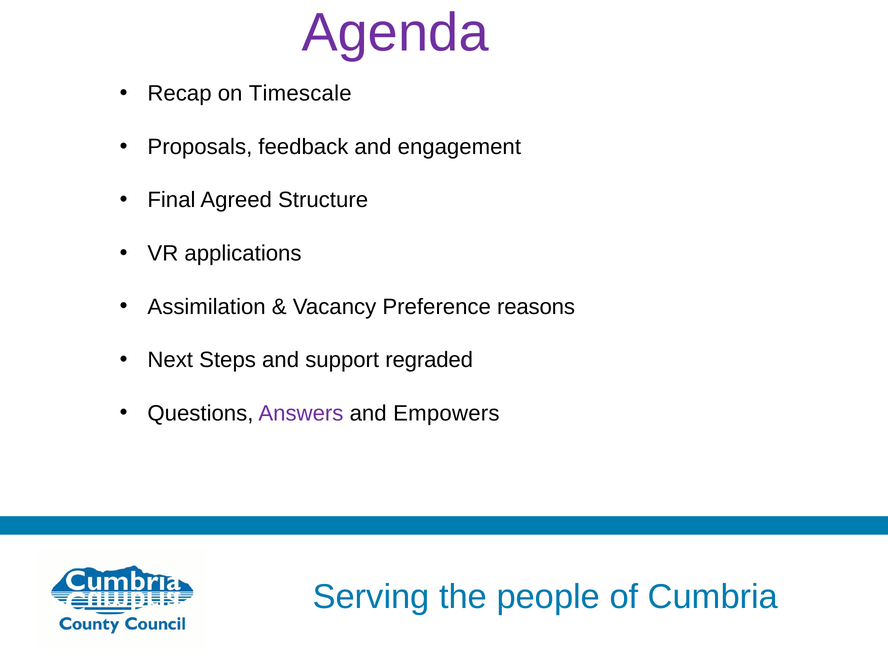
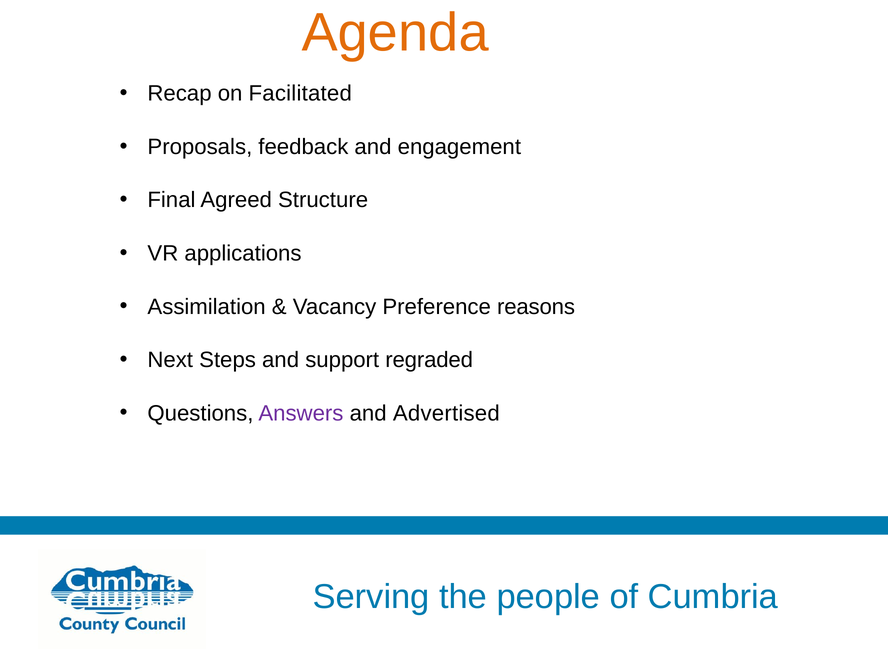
Agenda colour: purple -> orange
Timescale: Timescale -> Facilitated
Empowers: Empowers -> Advertised
